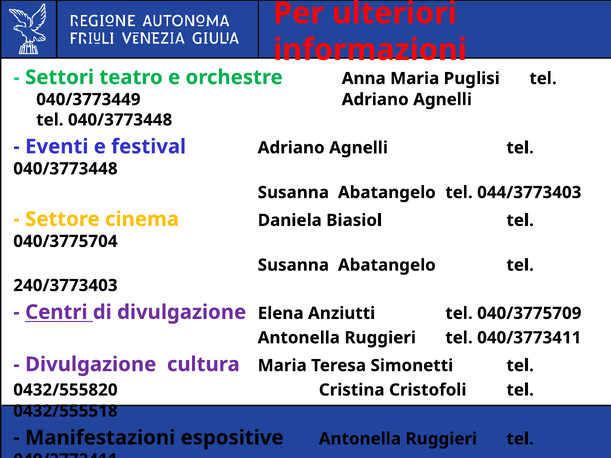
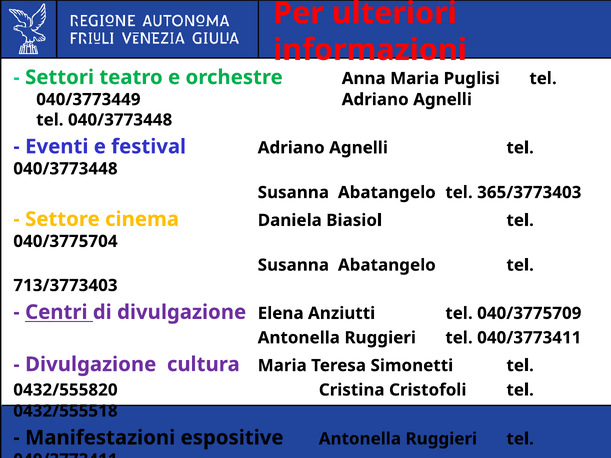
044/3773403: 044/3773403 -> 365/3773403
240/3773403: 240/3773403 -> 713/3773403
